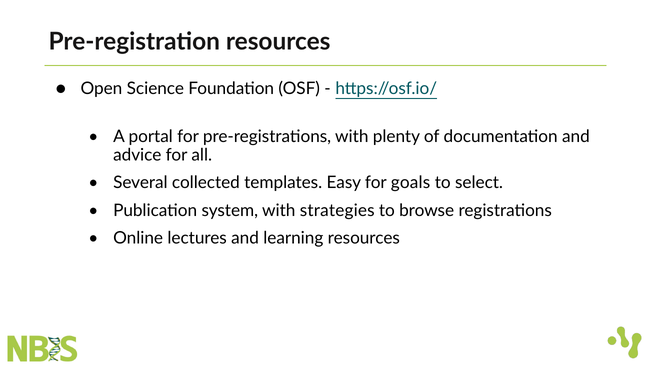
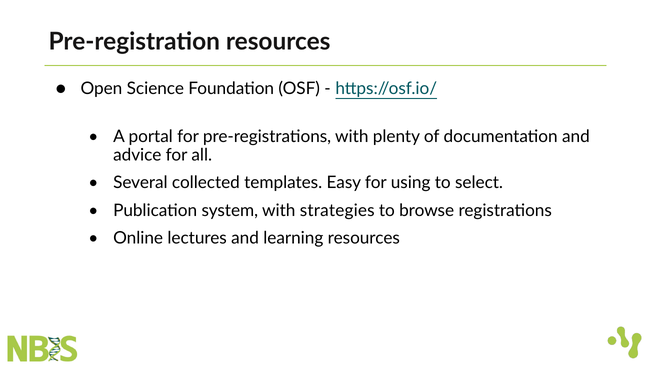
goals: goals -> using
